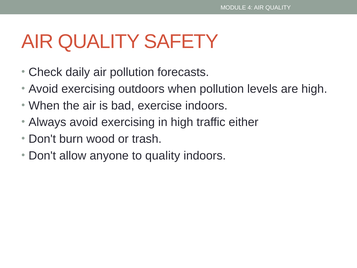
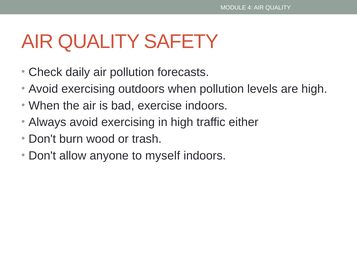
to quality: quality -> myself
